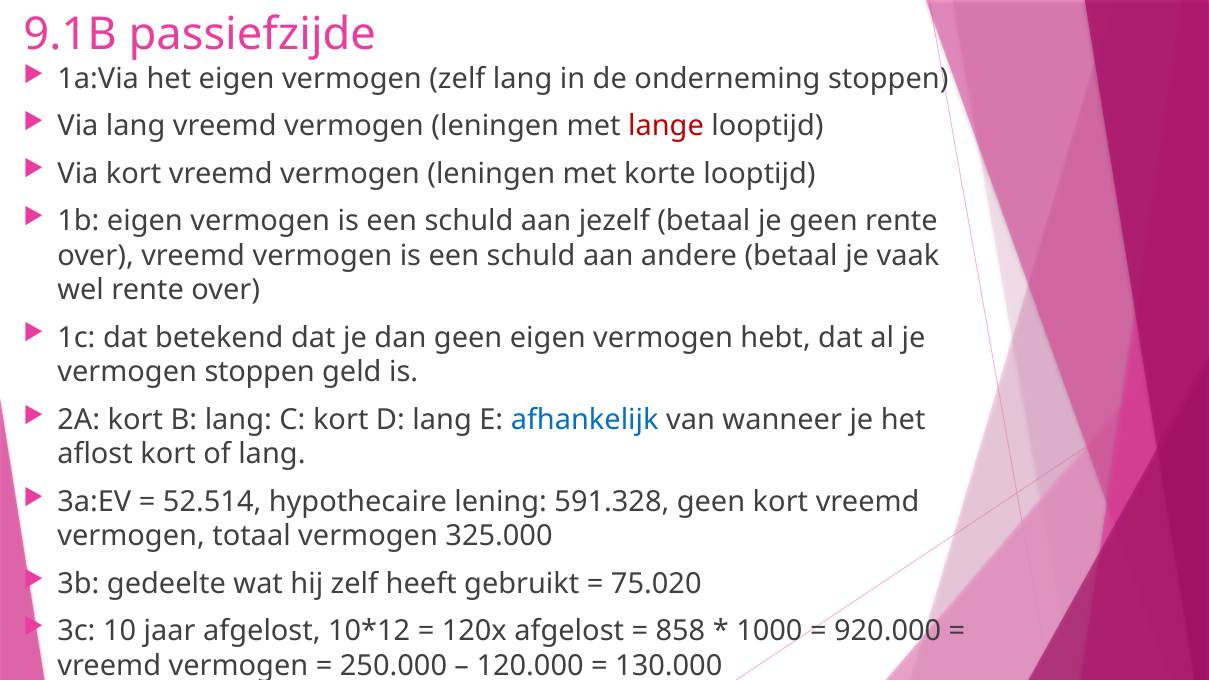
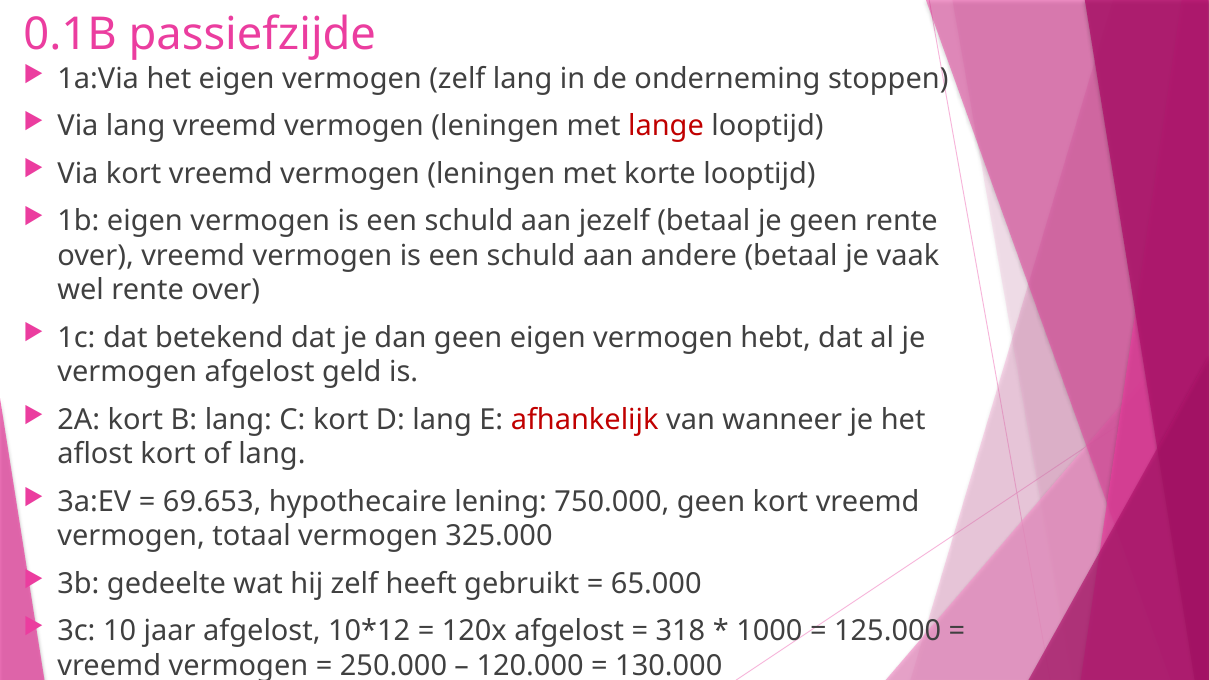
9.1B: 9.1B -> 0.1B
vermogen stoppen: stoppen -> afgelost
afhankelijk colour: blue -> red
52.514: 52.514 -> 69.653
591.328: 591.328 -> 750.000
75.020: 75.020 -> 65.000
858: 858 -> 318
920.000: 920.000 -> 125.000
